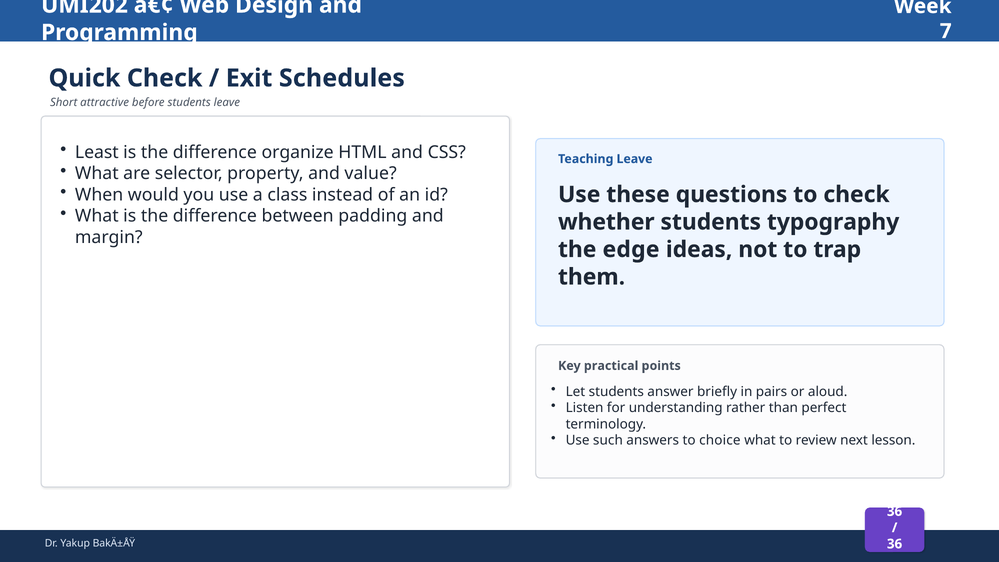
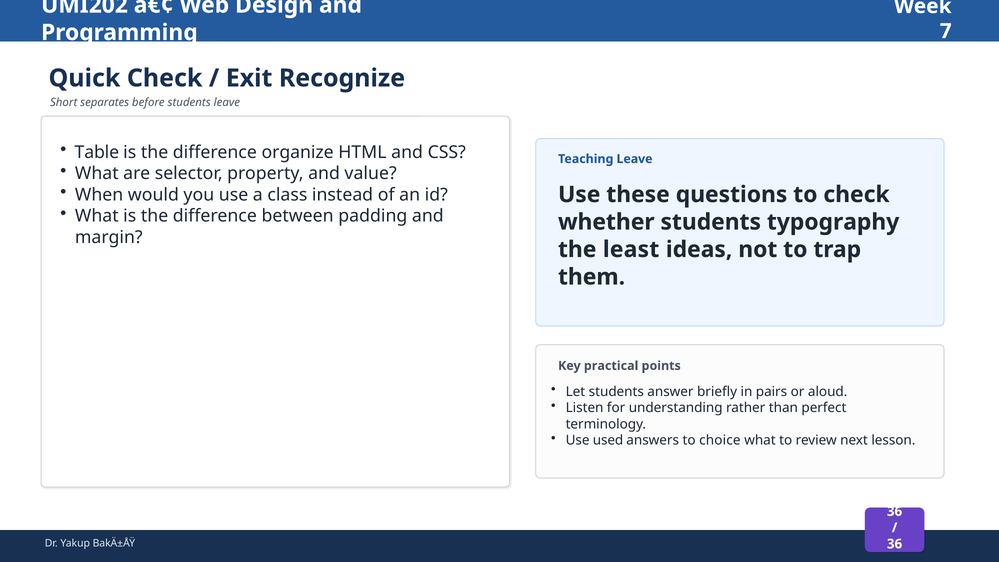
Schedules: Schedules -> Recognize
attractive: attractive -> separates
Least: Least -> Table
edge: edge -> least
such: such -> used
